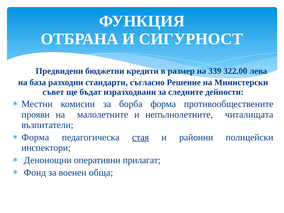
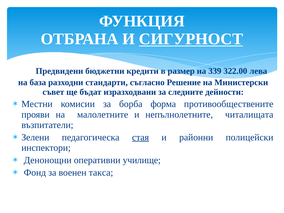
СИГУРНОСТ underline: none -> present
Форма at (35, 137): Форма -> Зелени
прилагат: прилагат -> училище
обща: обща -> такса
